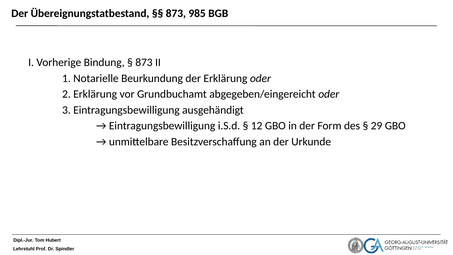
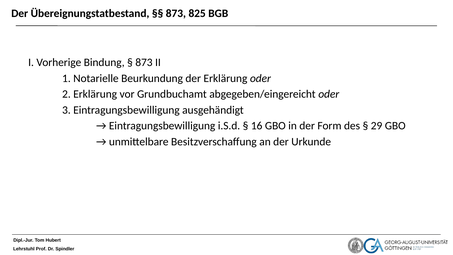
985: 985 -> 825
12: 12 -> 16
